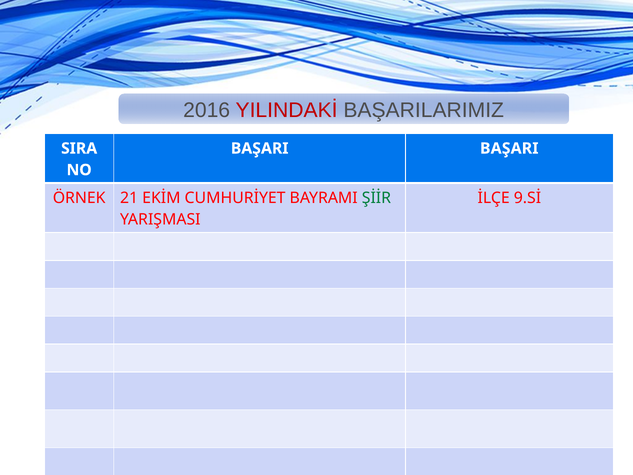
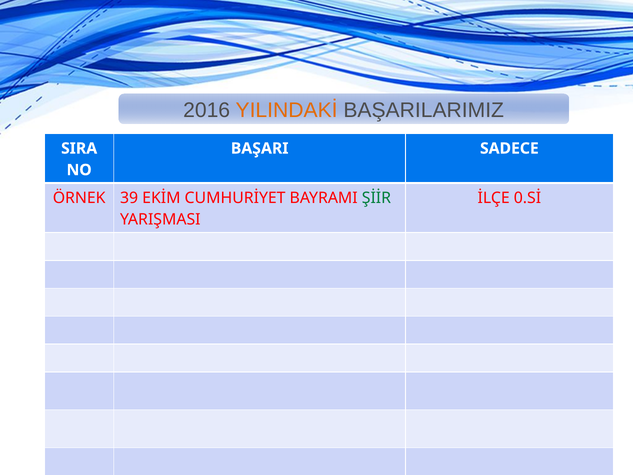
YILINDAKİ colour: red -> orange
BAŞARI BAŞARI: BAŞARI -> SADECE
21: 21 -> 39
9.Sİ: 9.Sİ -> 0.Sİ
